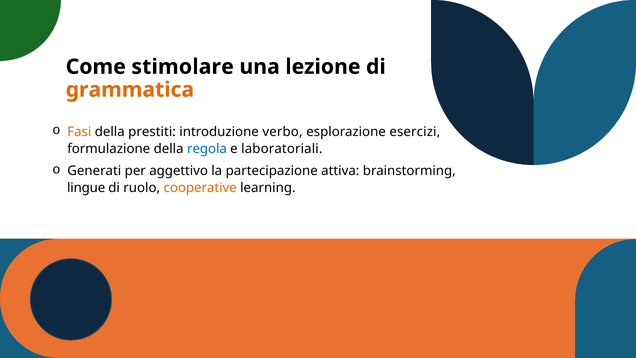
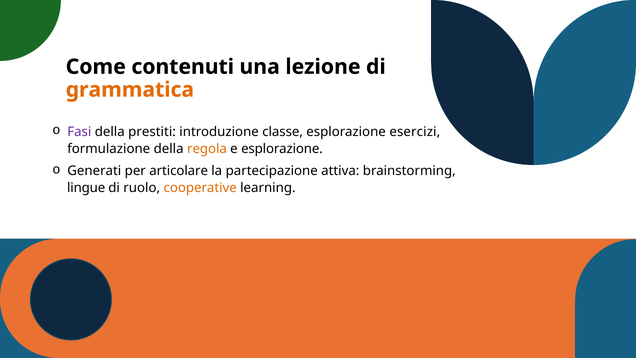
stimolare: stimolare -> contenuti
Fasi colour: orange -> purple
verbo: verbo -> classe
regola colour: blue -> orange
e laboratoriali: laboratoriali -> esplorazione
aggettivo: aggettivo -> articolare
